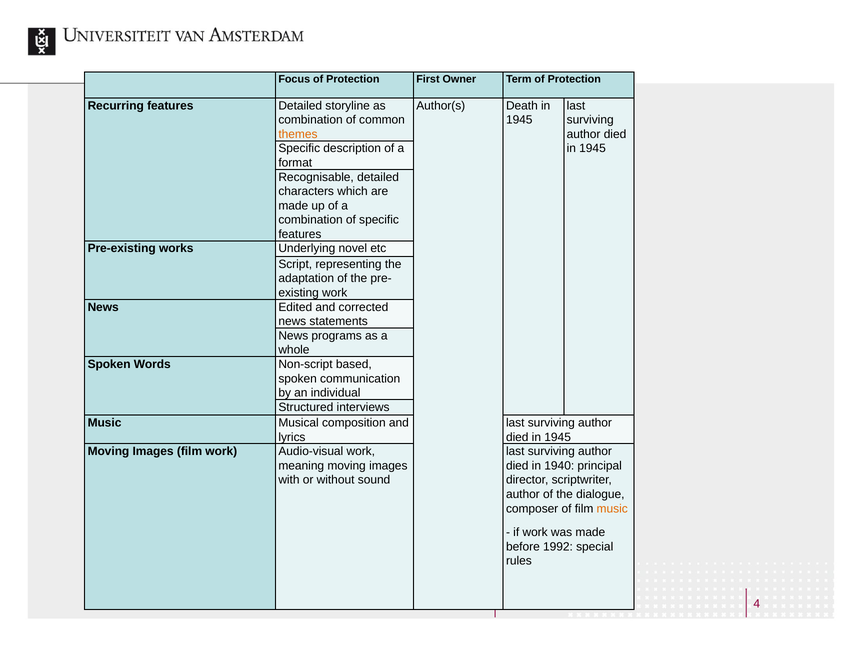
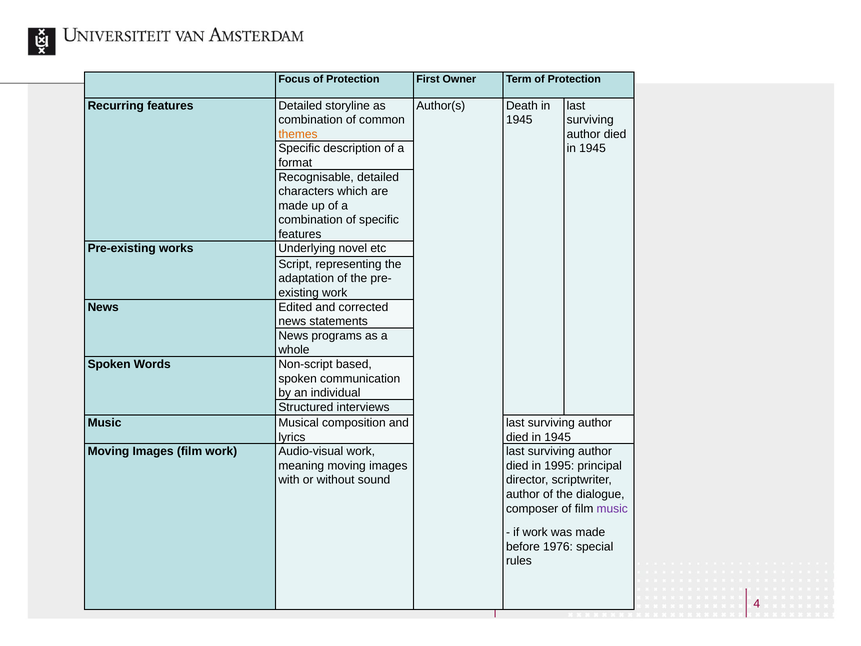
1940: 1940 -> 1995
music at (612, 508) colour: orange -> purple
1992: 1992 -> 1976
